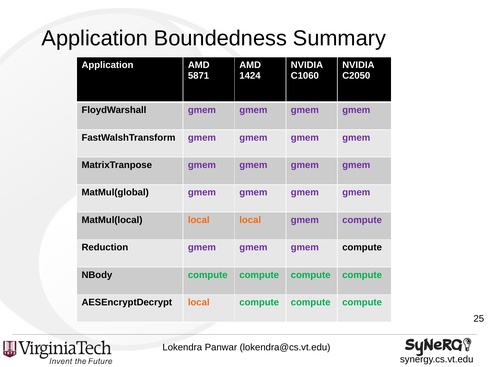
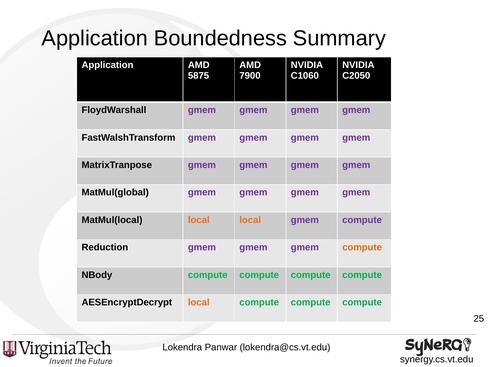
5871: 5871 -> 5875
1424: 1424 -> 7900
compute at (362, 247) colour: black -> orange
